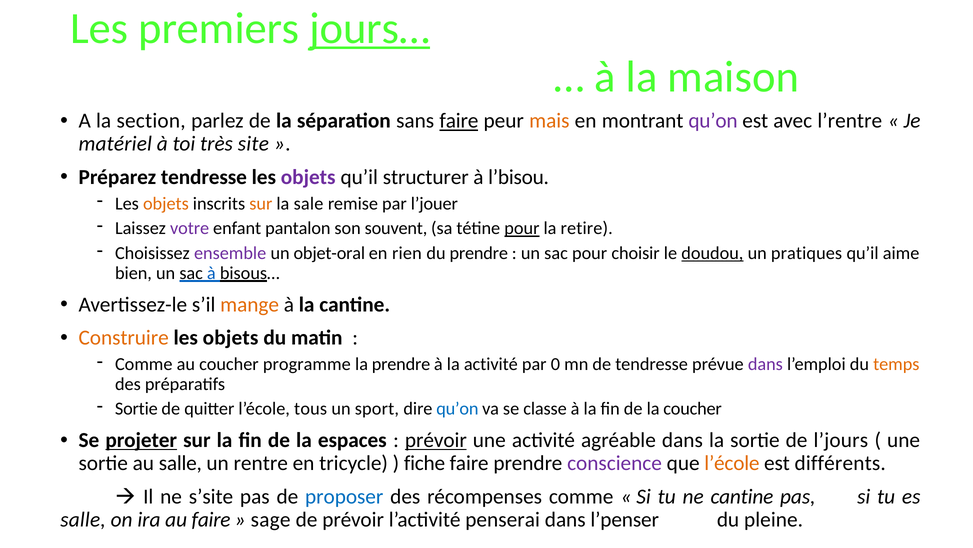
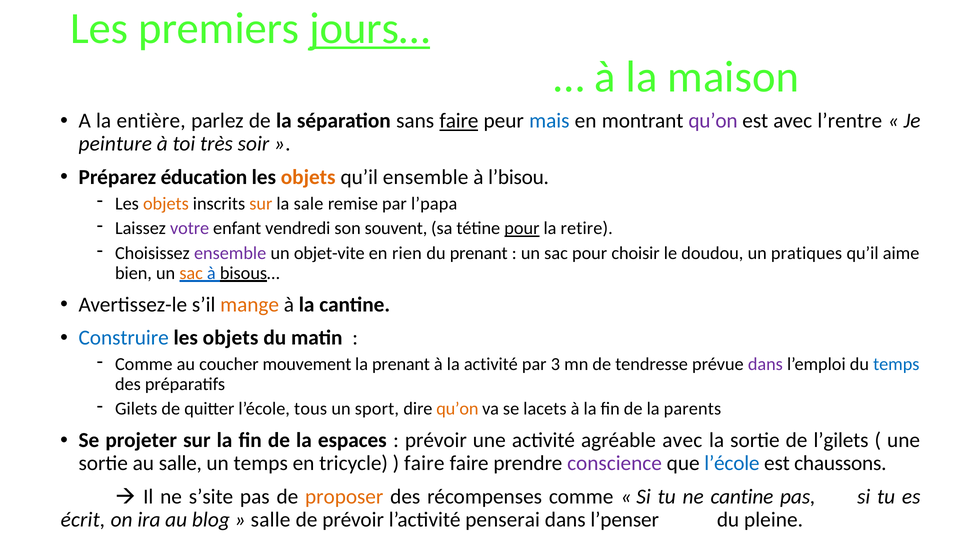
section: section -> entière
mais colour: orange -> blue
matériel: matériel -> peinture
site: site -> soir
Préparez tendresse: tendresse -> éducation
objets at (308, 177) colour: purple -> orange
qu’il structurer: structurer -> ensemble
l’jouer: l’jouer -> l’papa
pantalon: pantalon -> vendredi
objet-oral: objet-oral -> objet-vite
du prendre: prendre -> prenant
doudou underline: present -> none
sac at (191, 273) colour: black -> orange
Construire colour: orange -> blue
programme: programme -> mouvement
la prendre: prendre -> prenant
0: 0 -> 3
temps at (896, 364) colour: orange -> blue
Sortie at (136, 408): Sortie -> Gilets
qu’on at (457, 408) colour: blue -> orange
classe: classe -> lacets
la coucher: coucher -> parents
projeter underline: present -> none
prévoir at (436, 440) underline: present -> none
agréable dans: dans -> avec
l’jours: l’jours -> l’gilets
un rentre: rentre -> temps
fiche at (425, 463): fiche -> faire
l’école at (732, 463) colour: orange -> blue
différents: différents -> chaussons
proposer colour: blue -> orange
salle at (83, 519): salle -> écrit
au faire: faire -> blog
sage at (271, 519): sage -> salle
